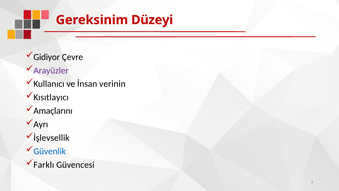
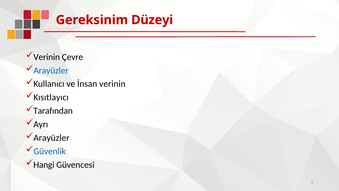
Gidiyor at (47, 57): Gidiyor -> Verinin
Arayüzler at (51, 70) colour: purple -> blue
Amaçlarını: Amaçlarını -> Tarafından
İşlevsellik at (51, 138): İşlevsellik -> Arayüzler
Farklı: Farklı -> Hangi
